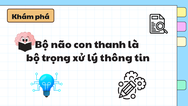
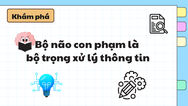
thanh: thanh -> phạm
